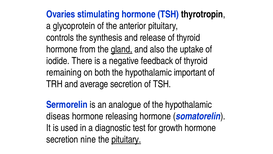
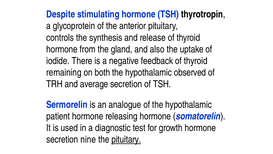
Ovaries: Ovaries -> Despite
gland underline: present -> none
important: important -> observed
diseas: diseas -> patient
